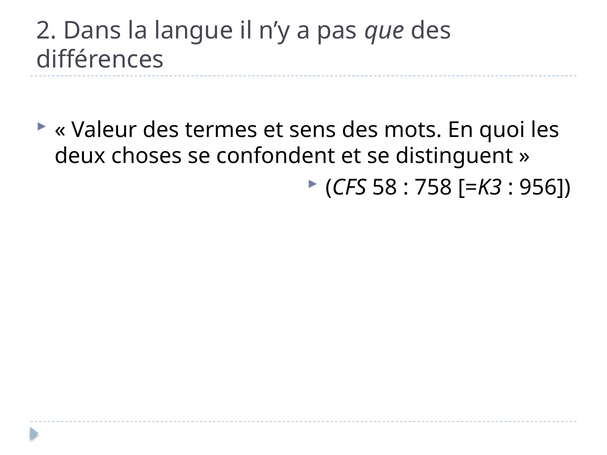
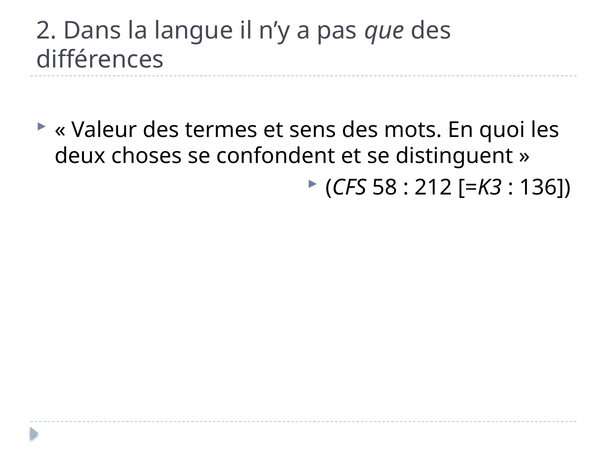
758: 758 -> 212
956: 956 -> 136
